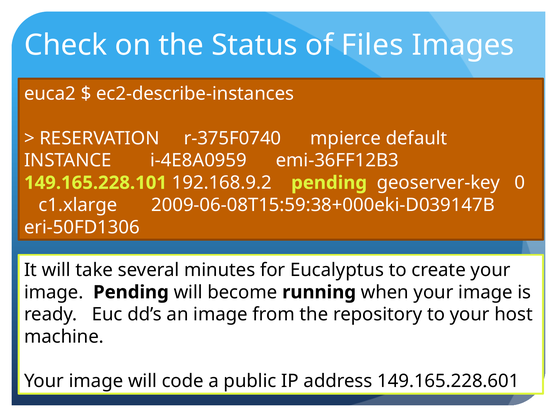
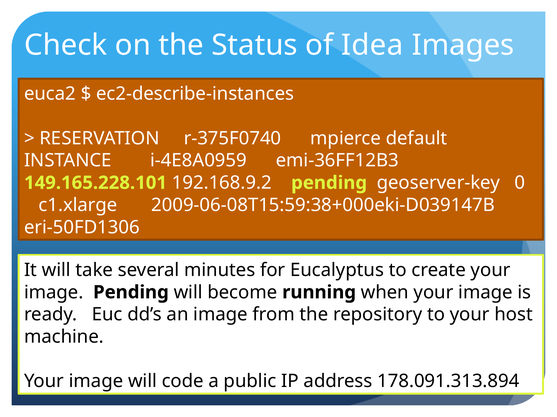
Files: Files -> Idea
149.165.228.601: 149.165.228.601 -> 178.091.313.894
